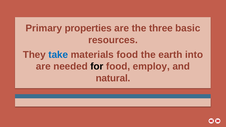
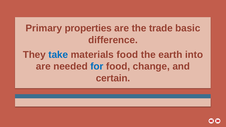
three: three -> trade
resources: resources -> difference
for colour: black -> blue
employ: employ -> change
natural: natural -> certain
